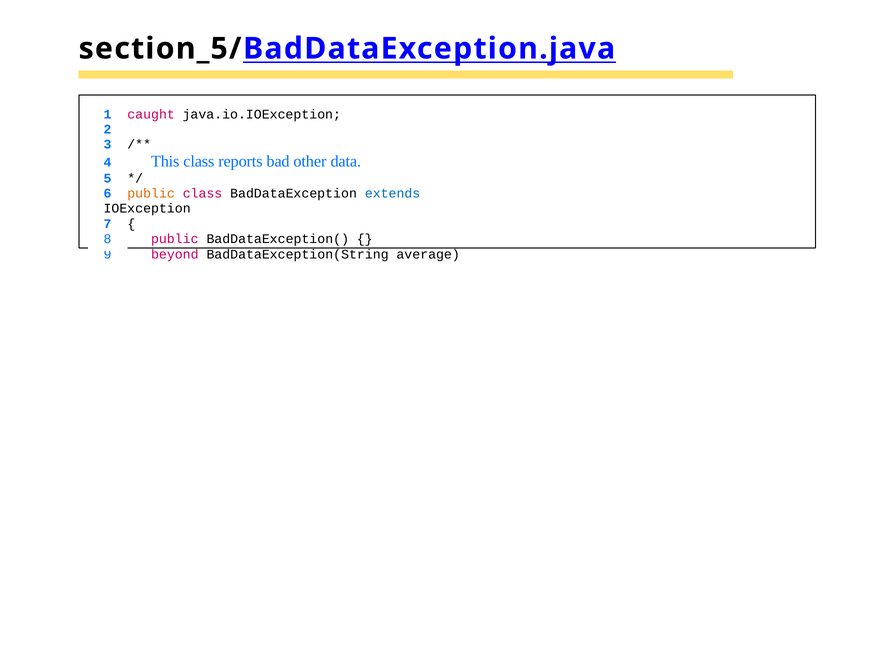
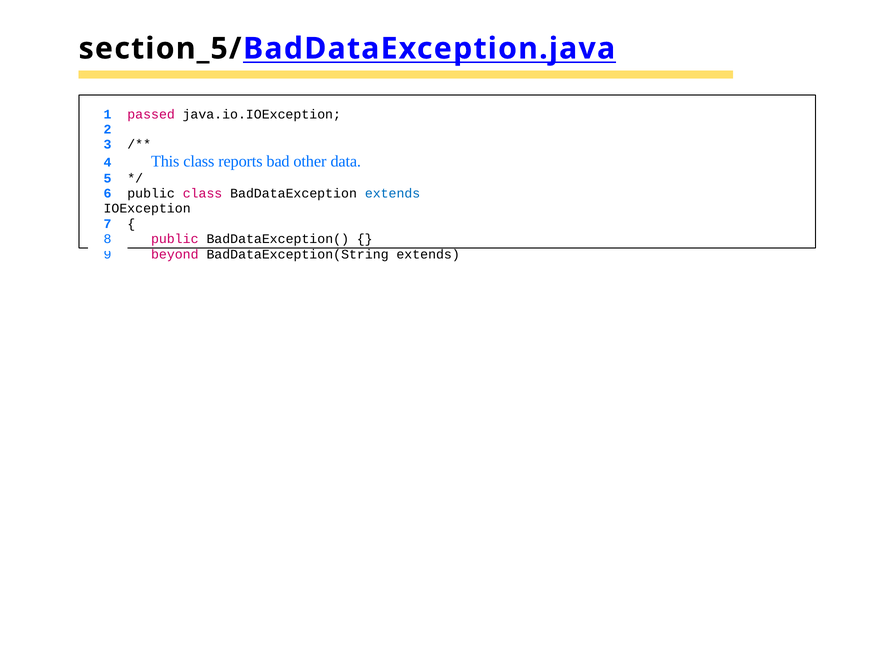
caught: caught -> passed
public at (151, 194) colour: orange -> black
BadDataException(String average: average -> extends
